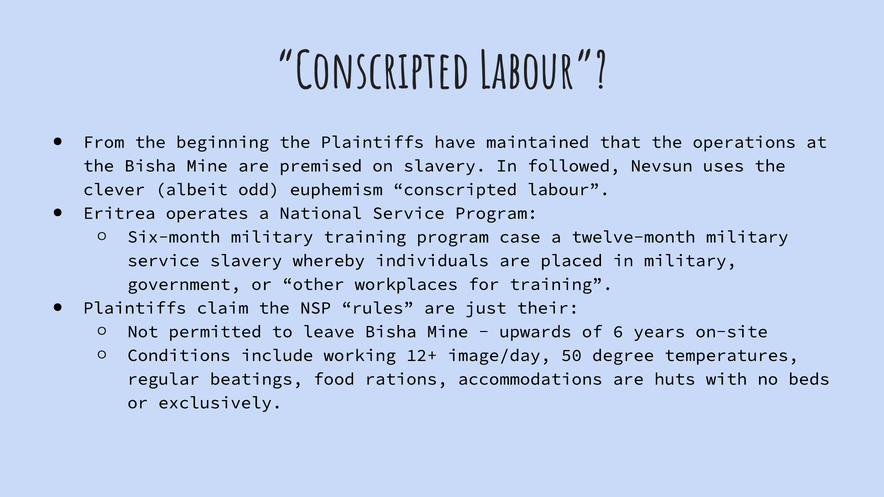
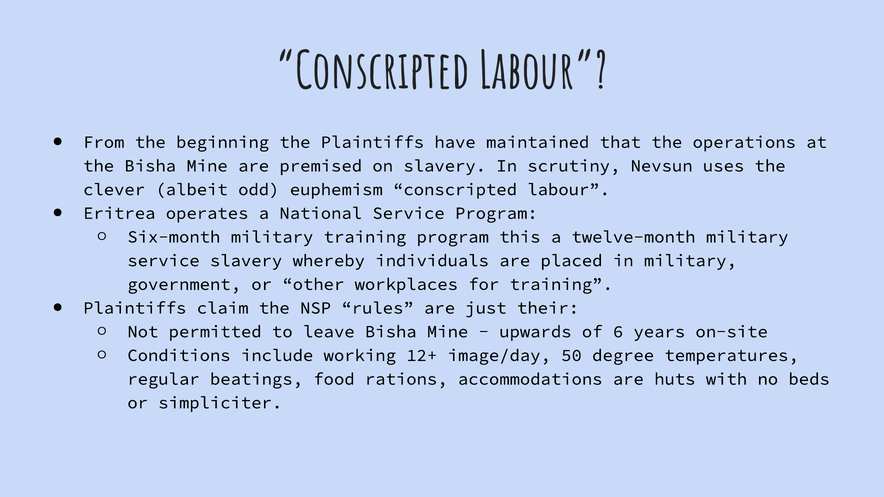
followed: followed -> scrutiny
case: case -> this
exclusively: exclusively -> simpliciter
